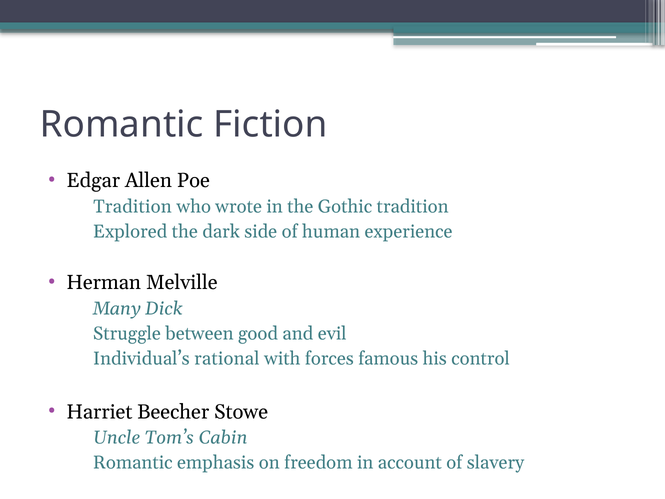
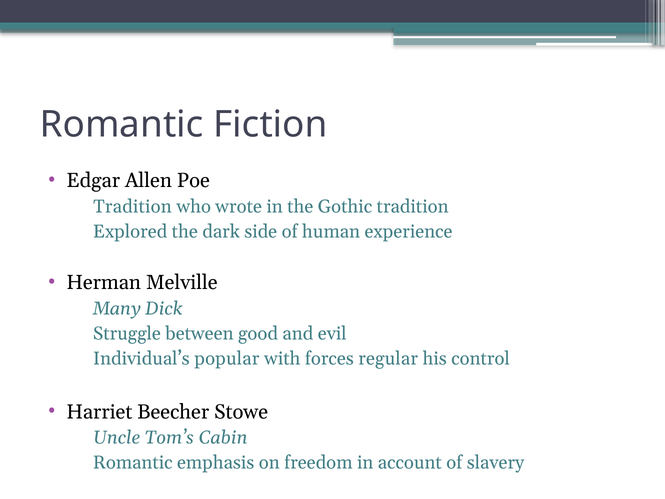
rational: rational -> popular
famous: famous -> regular
